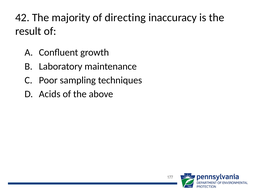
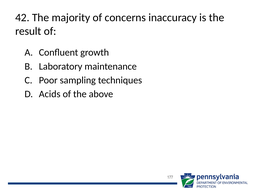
directing: directing -> concerns
